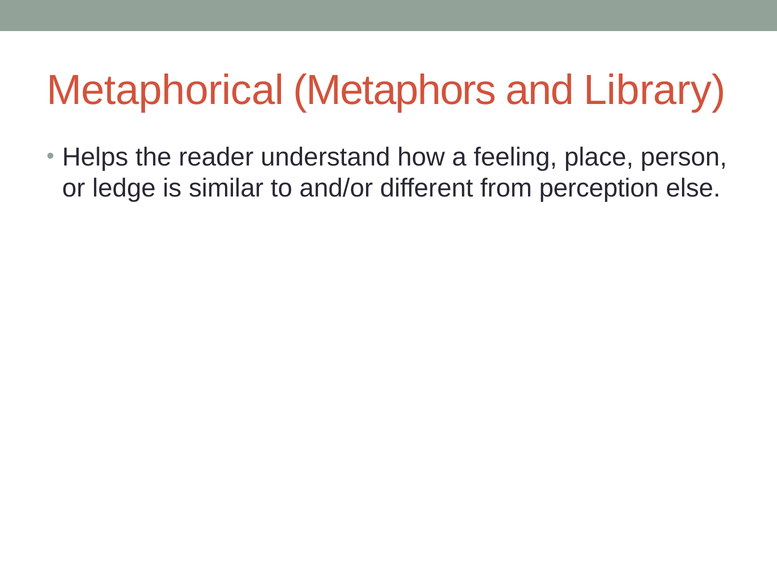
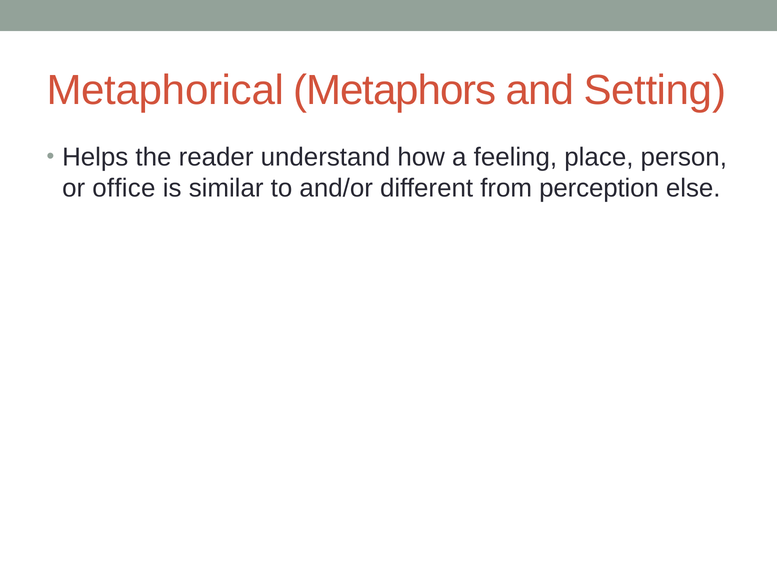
Library: Library -> Setting
ledge: ledge -> office
